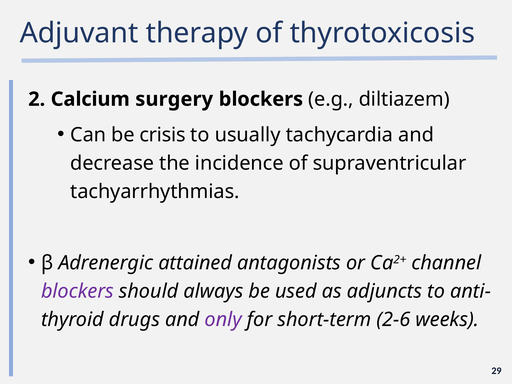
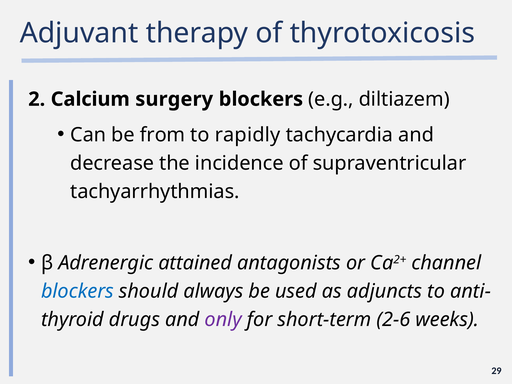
crisis: crisis -> from
usually: usually -> rapidly
blockers at (77, 291) colour: purple -> blue
